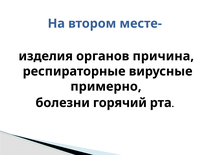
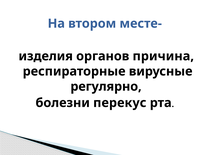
примерно: примерно -> регулярно
горячий: горячий -> перекус
